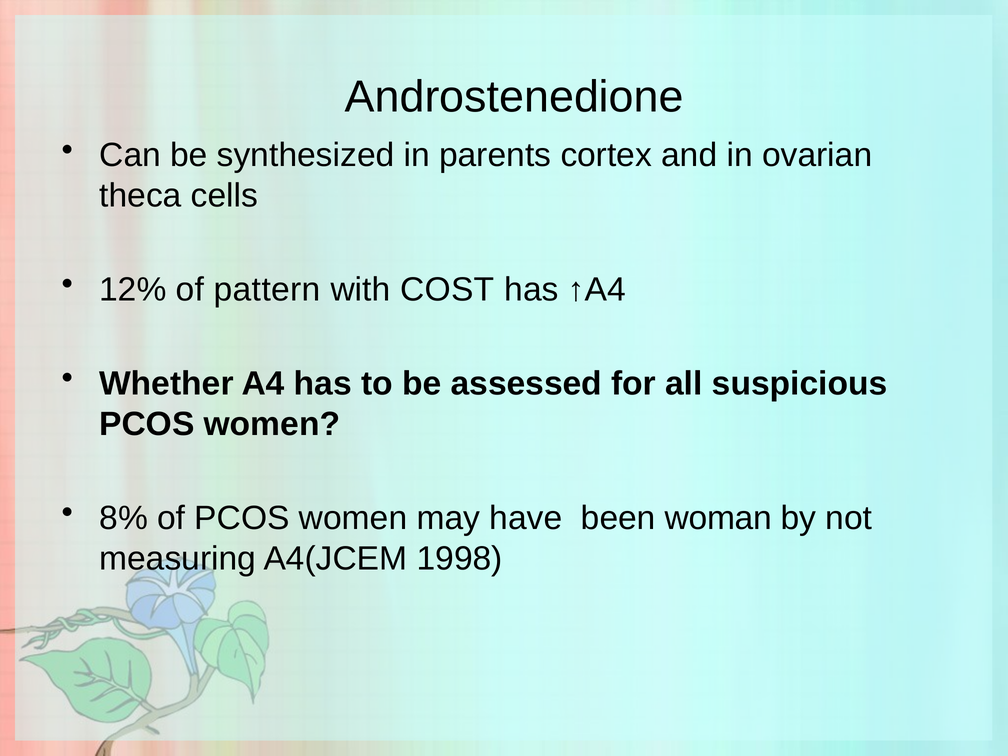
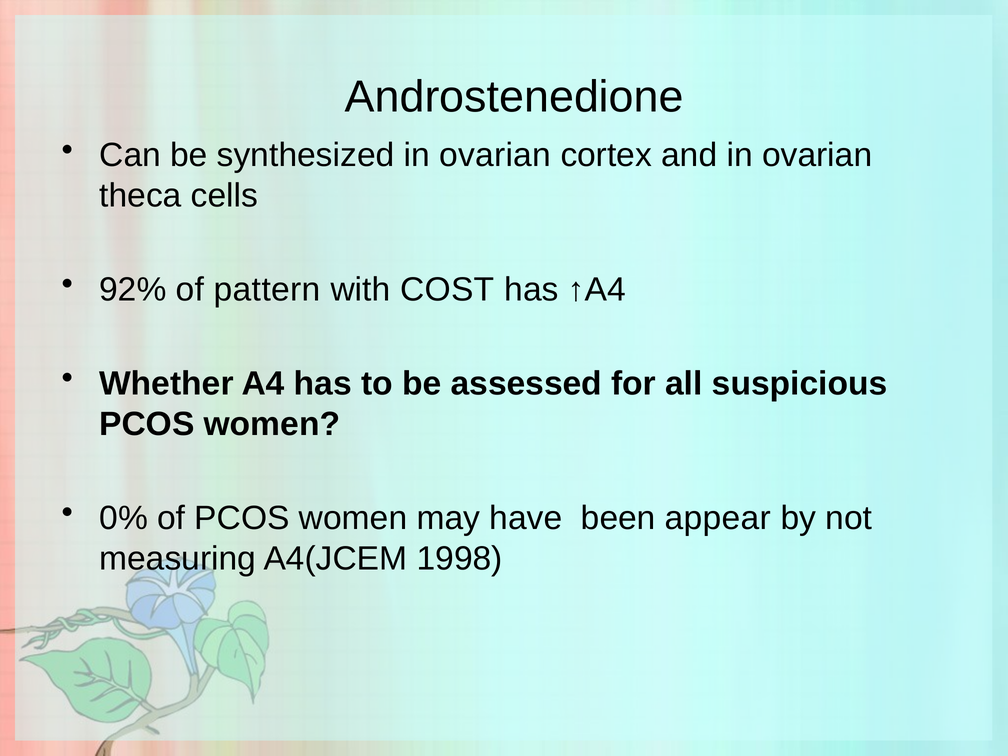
synthesized in parents: parents -> ovarian
12%: 12% -> 92%
8%: 8% -> 0%
woman: woman -> appear
